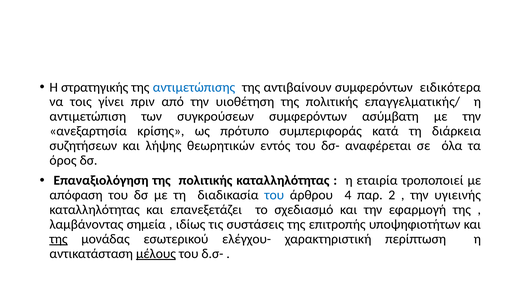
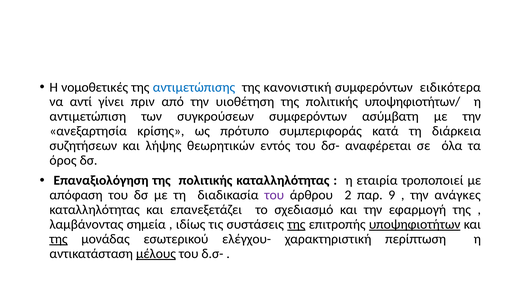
στρατηγικής: στρατηγικής -> νομοθετικές
αντιβαίνουν: αντιβαίνουν -> κανονιστική
τοις: τοις -> αντί
επαγγελματικής/: επαγγελματικής/ -> υποψηφιοτήτων/
του at (274, 195) colour: blue -> purple
4: 4 -> 2
2: 2 -> 9
υγιεινής: υγιεινής -> ανάγκες
της at (296, 224) underline: none -> present
υποψηφιοτήτων underline: none -> present
